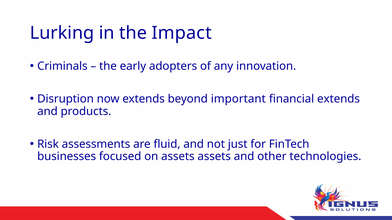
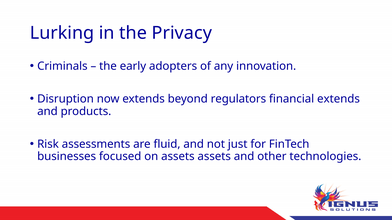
Impact: Impact -> Privacy
important: important -> regulators
